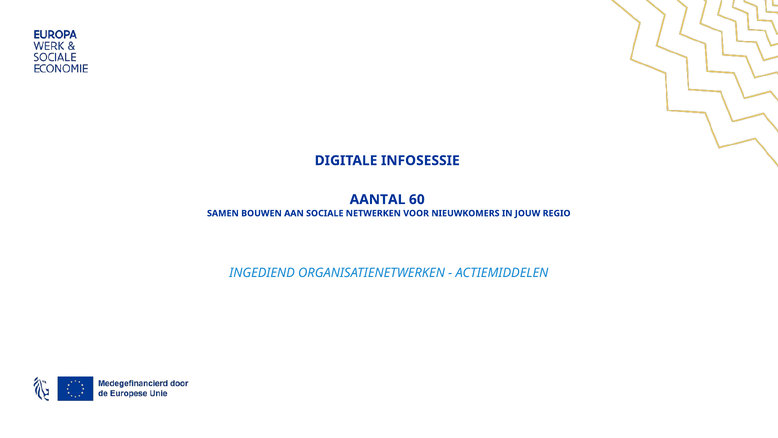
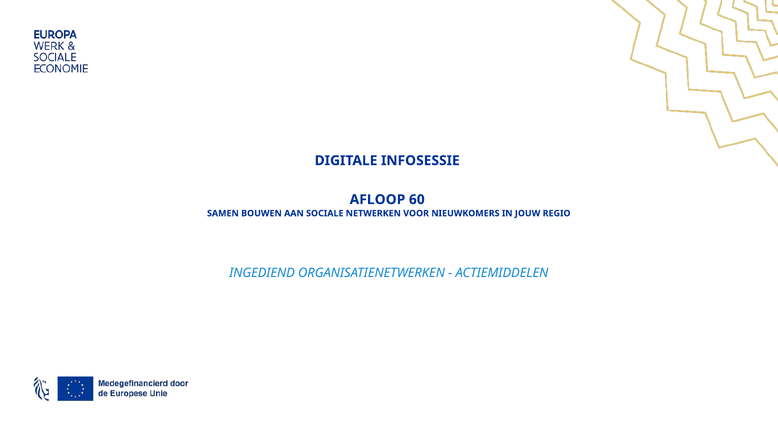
AANTAL: AANTAL -> AFLOOP
